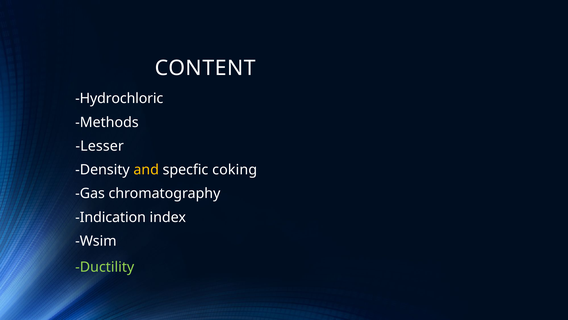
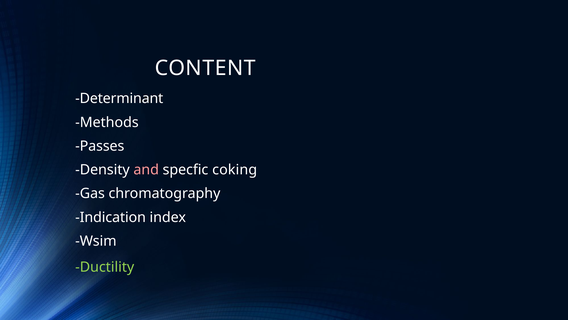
Hydrochloric: Hydrochloric -> Determinant
Lesser: Lesser -> Passes
and colour: yellow -> pink
